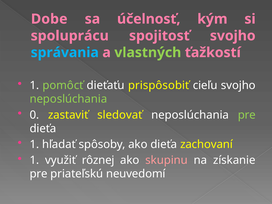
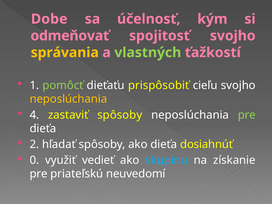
spoluprácu: spoluprácu -> odmeňovať
správania colour: light blue -> yellow
neposlúchania at (68, 99) colour: light green -> yellow
0: 0 -> 4
zastaviť sledovať: sledovať -> spôsoby
1 at (34, 144): 1 -> 2
zachovaní: zachovaní -> dosiahnúť
1 at (34, 160): 1 -> 0
rôznej: rôznej -> vedieť
skupinu colour: pink -> light blue
